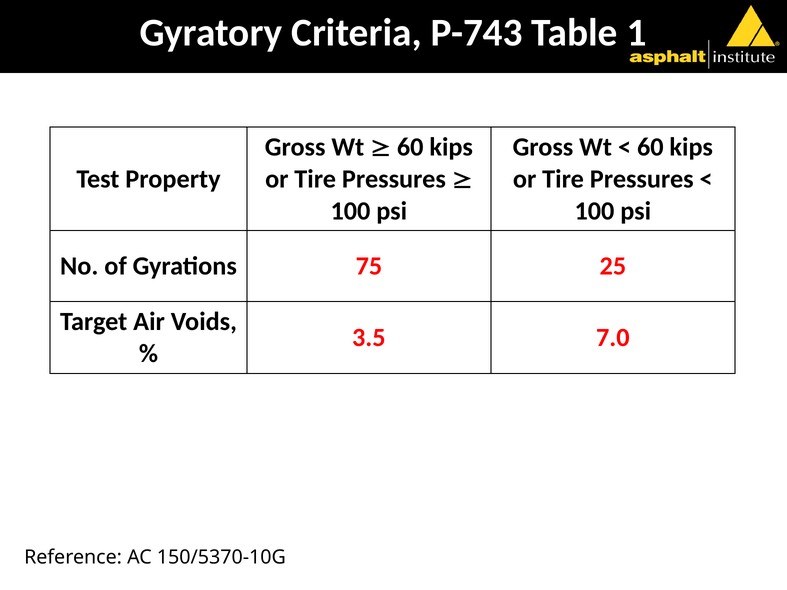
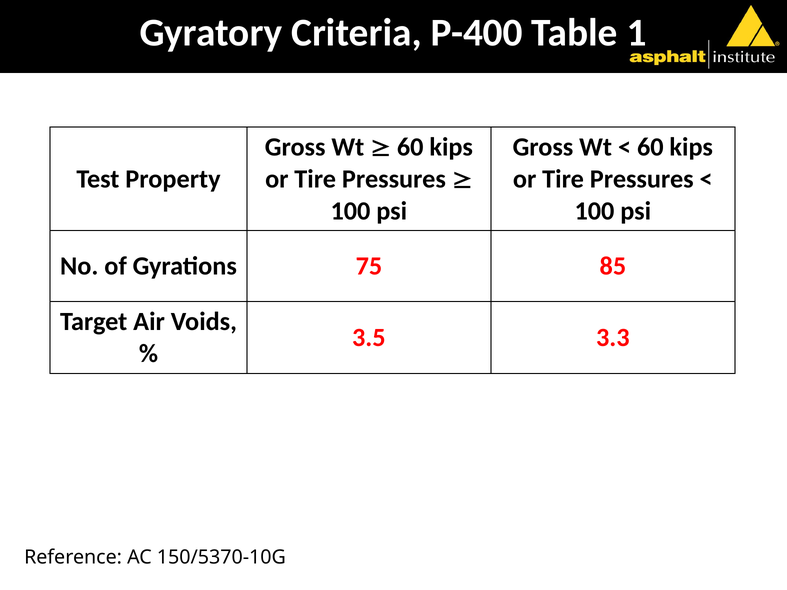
P-743: P-743 -> P-400
25: 25 -> 85
7.0: 7.0 -> 3.3
